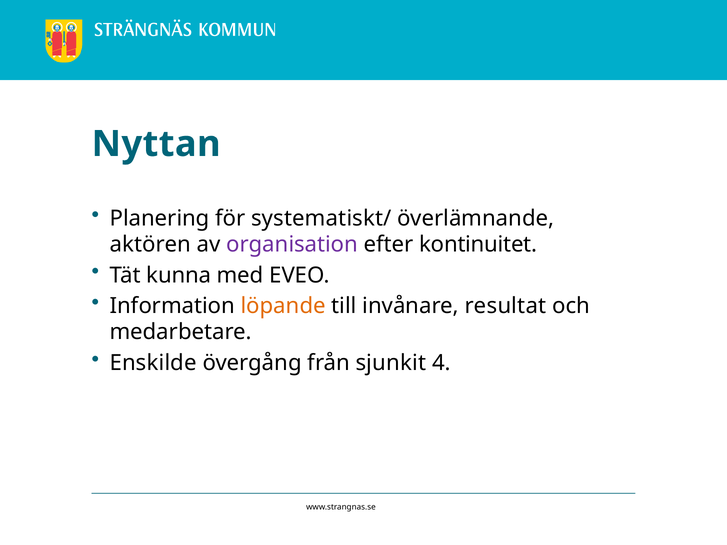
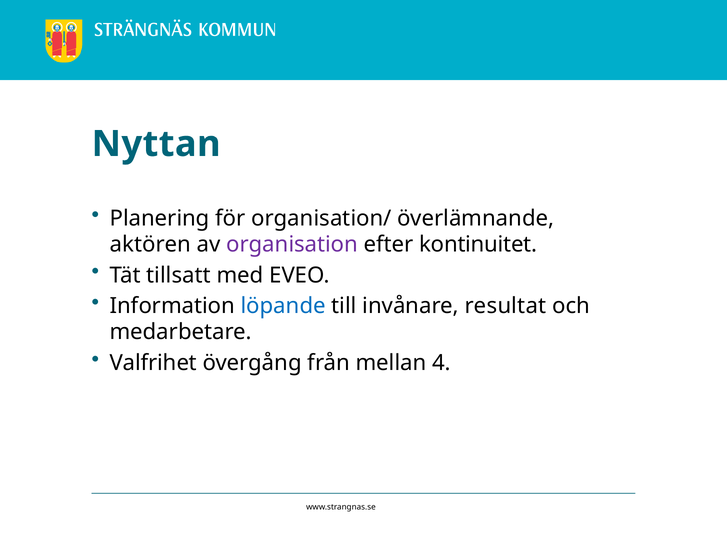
systematiskt/: systematiskt/ -> organisation/
kunna: kunna -> tillsatt
löpande colour: orange -> blue
Enskilde: Enskilde -> Valfrihet
sjunkit: sjunkit -> mellan
